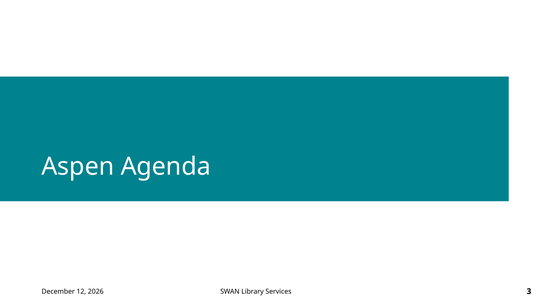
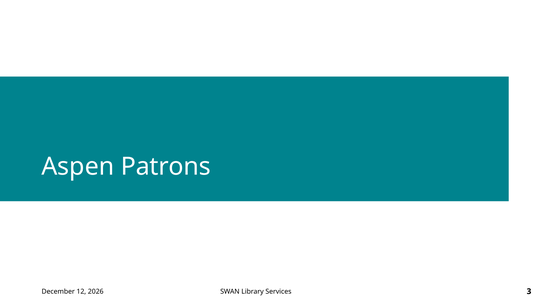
Agenda: Agenda -> Patrons
